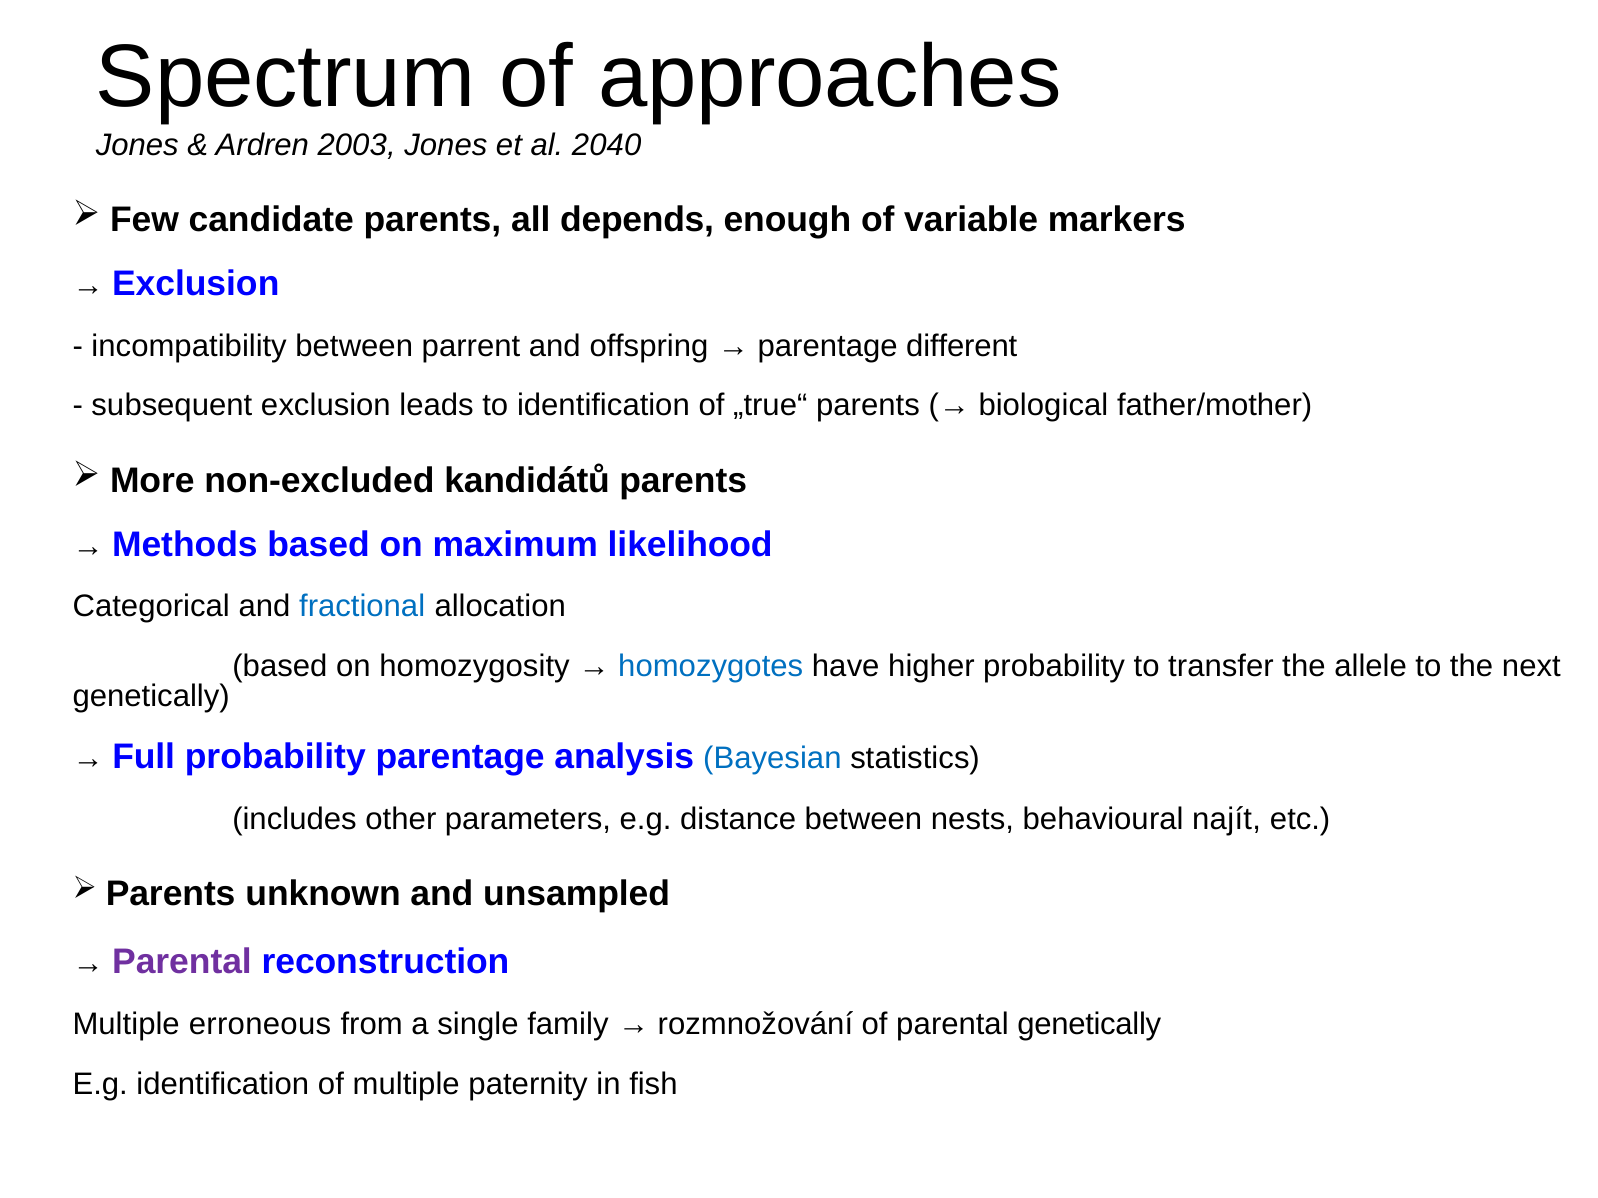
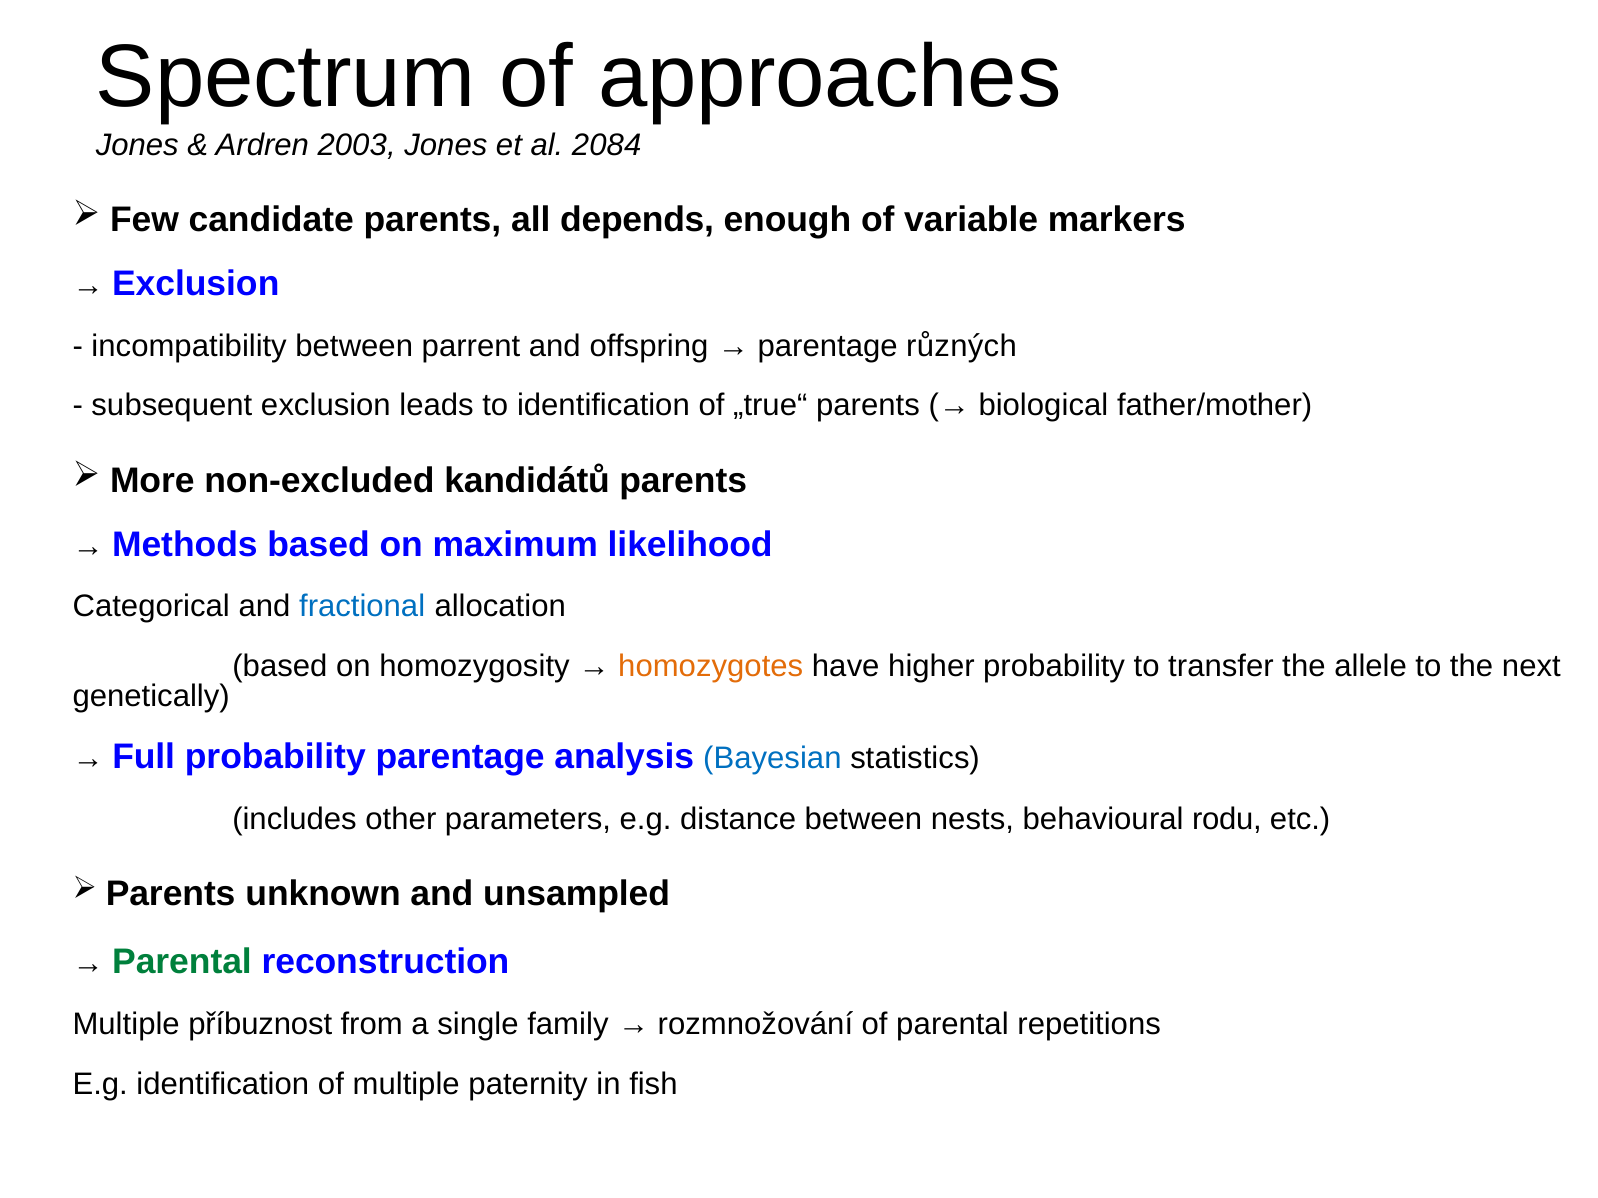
2040: 2040 -> 2084
different: different -> různých
homozygotes colour: blue -> orange
najít: najít -> rodu
Parental at (182, 963) colour: purple -> green
erroneous: erroneous -> příbuznost
parental genetically: genetically -> repetitions
